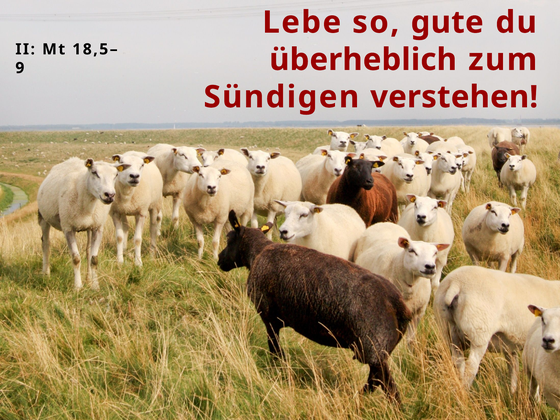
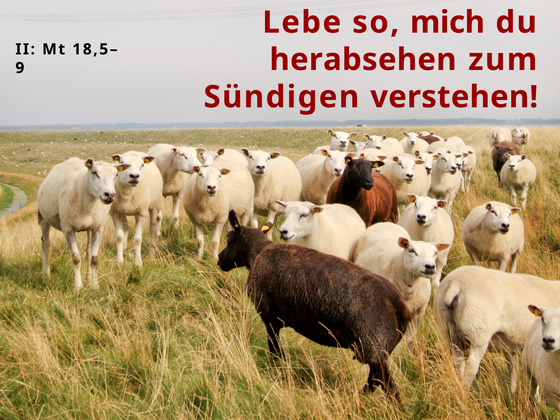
gute: gute -> mich
überheblich: überheblich -> herabsehen
